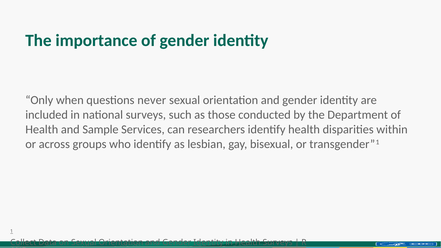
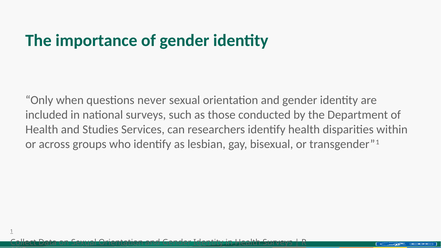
Sample: Sample -> Studies
